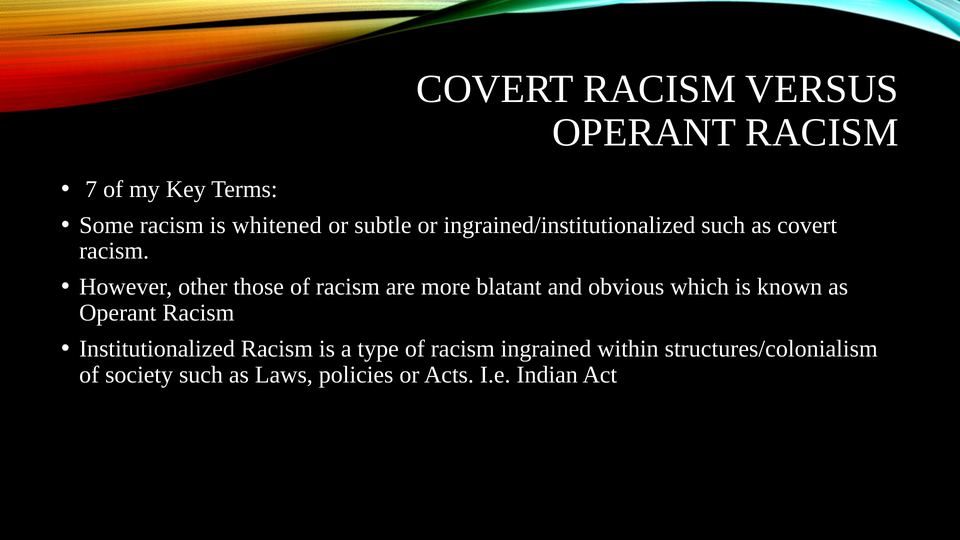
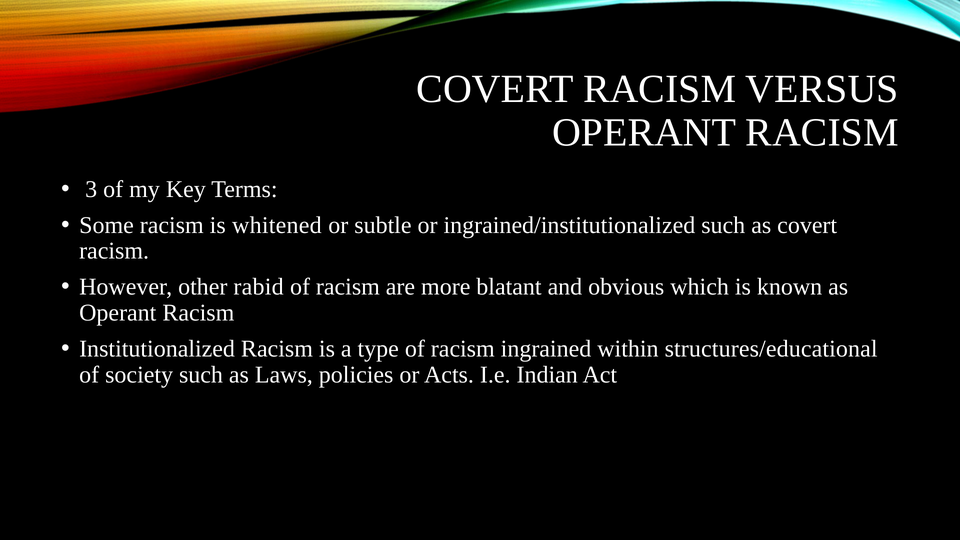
7: 7 -> 3
those: those -> rabid
structures/colonialism: structures/colonialism -> structures/educational
